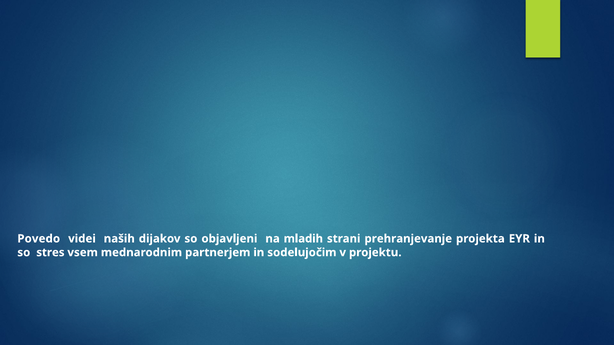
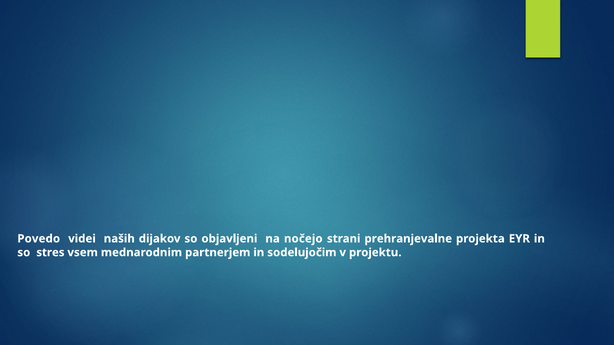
mladih: mladih -> nočejo
prehranjevanje: prehranjevanje -> prehranjevalne
